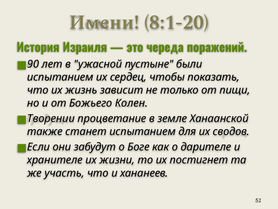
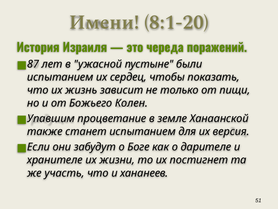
90: 90 -> 87
Творении: Творении -> Упавшим
сводов: сводов -> версия
